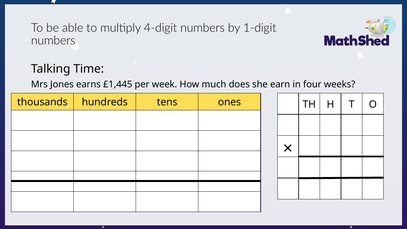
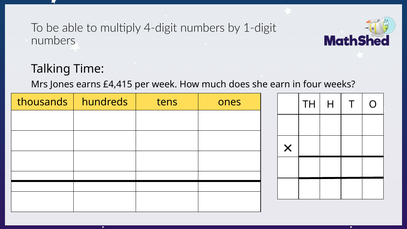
£1,445: £1,445 -> £4,415
